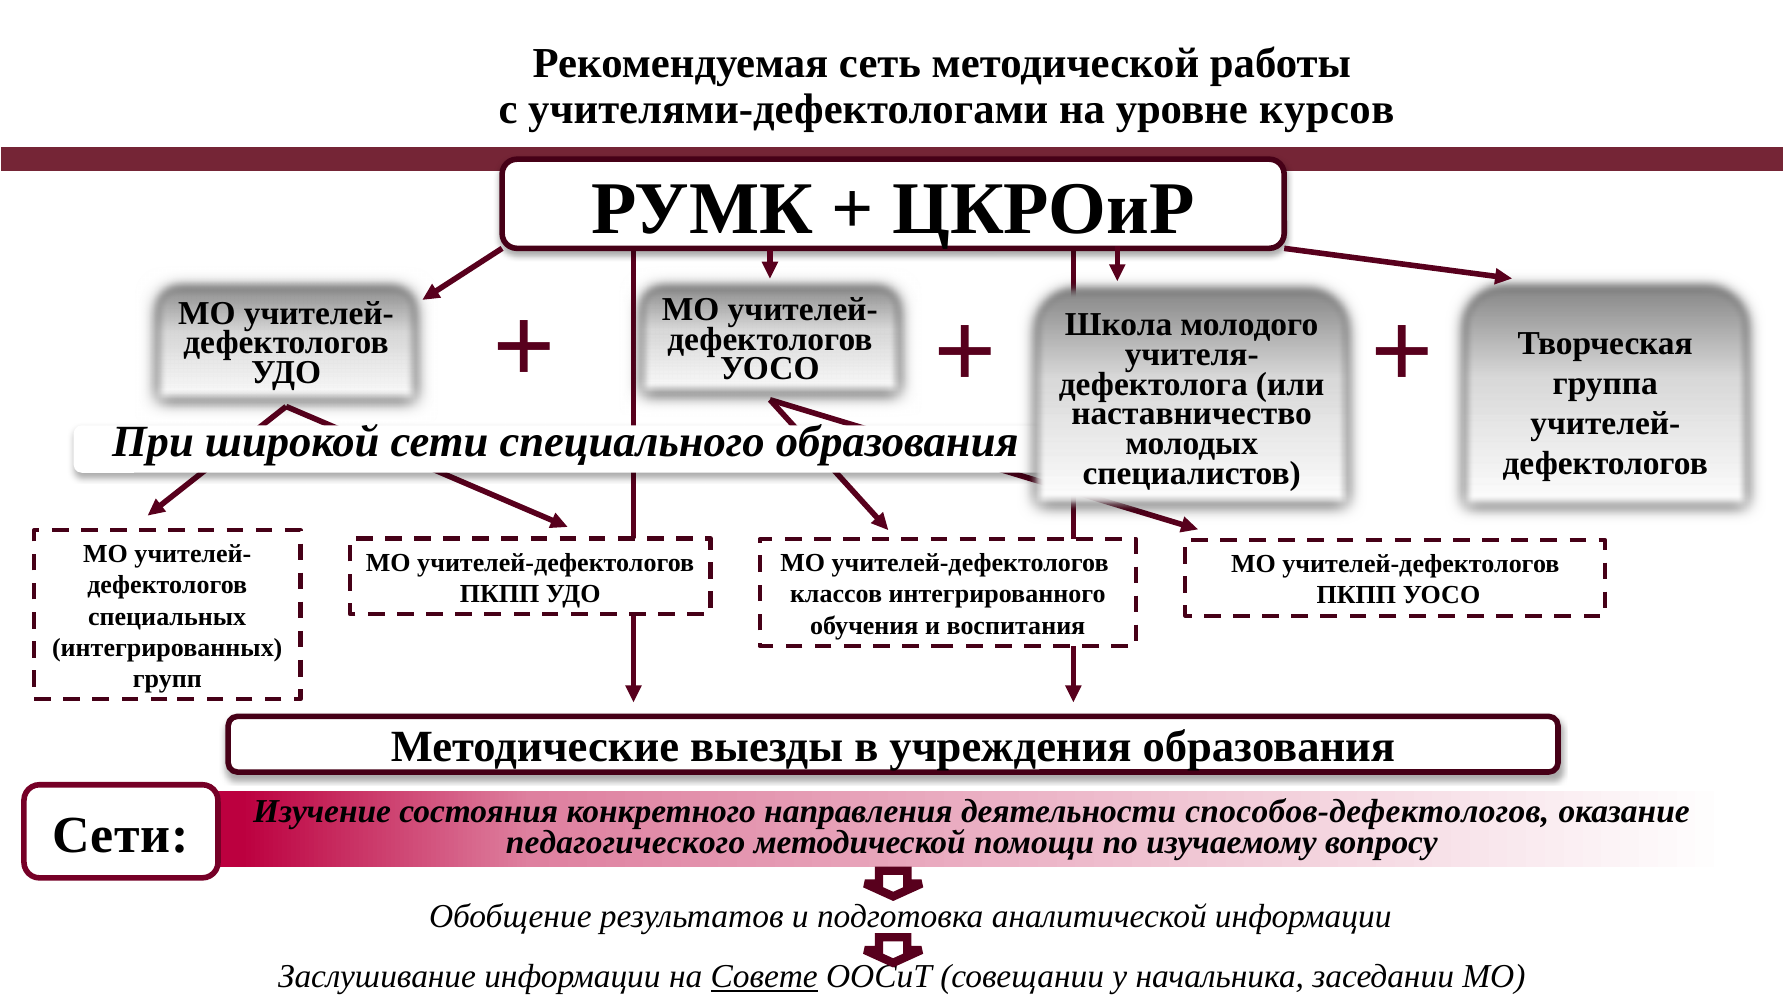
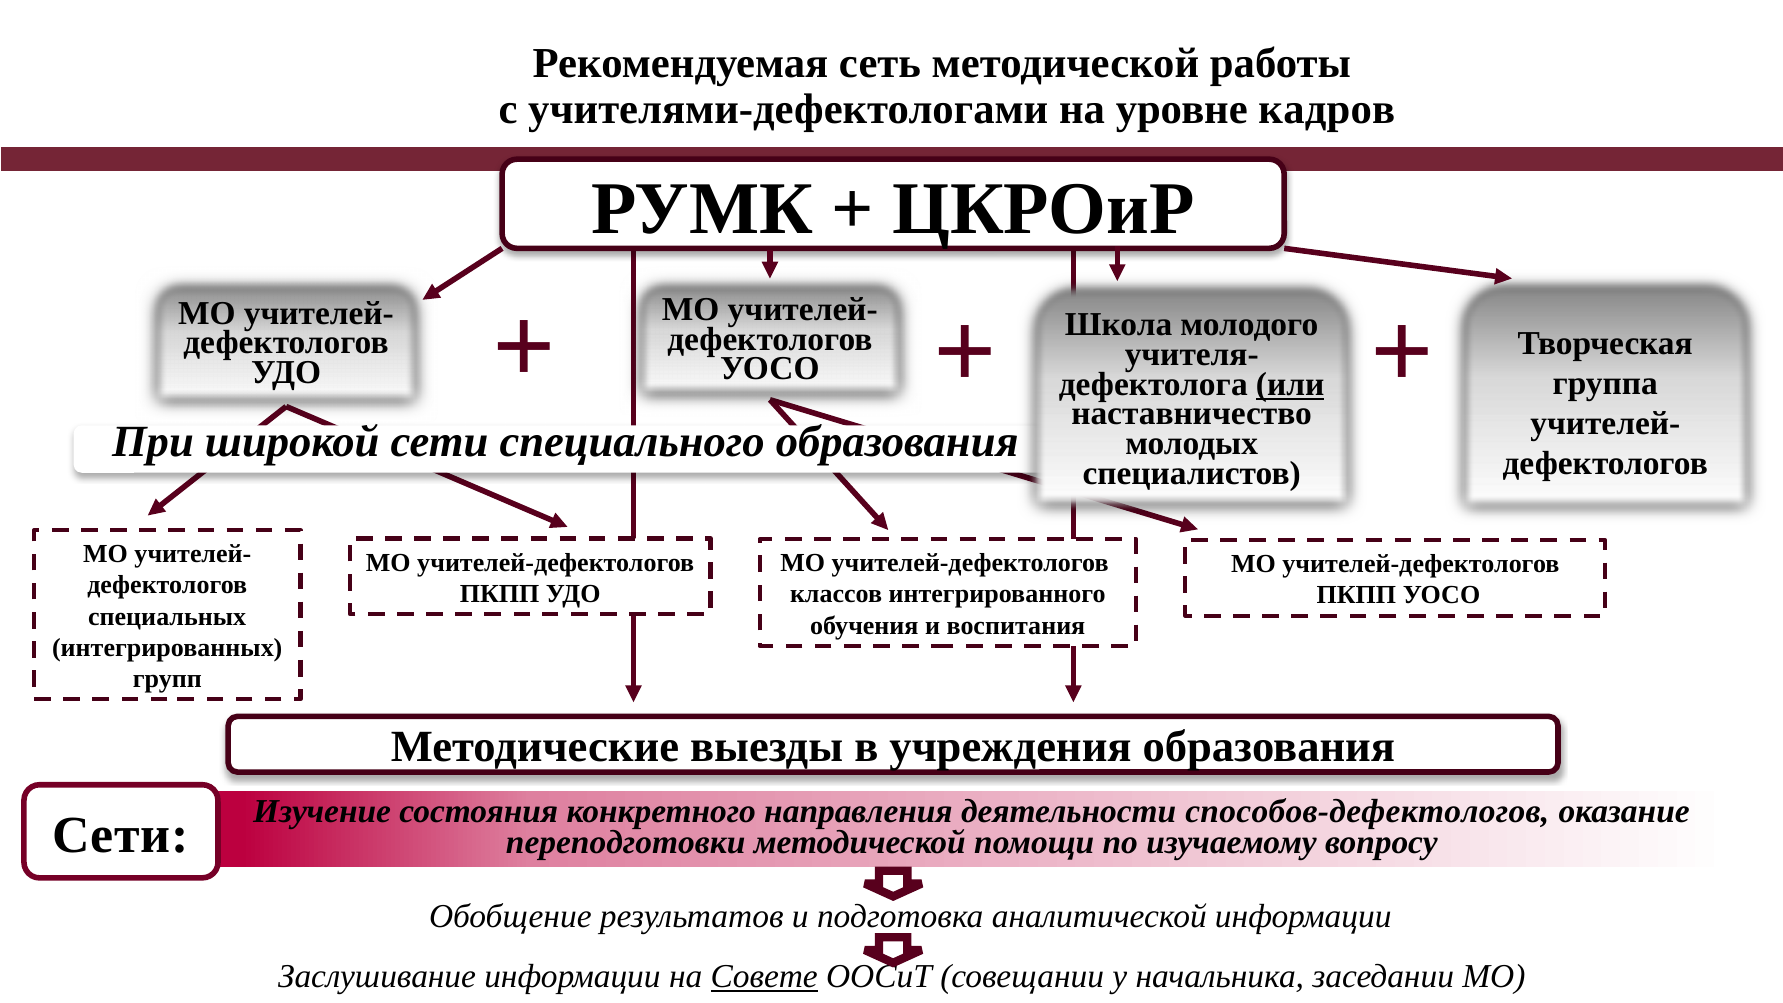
курсов: курсов -> кадров
или underline: none -> present
педагогического: педагогического -> переподготовки
